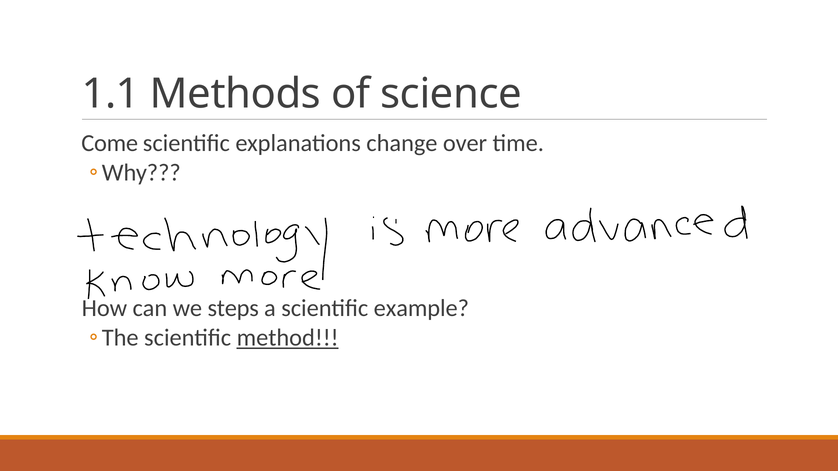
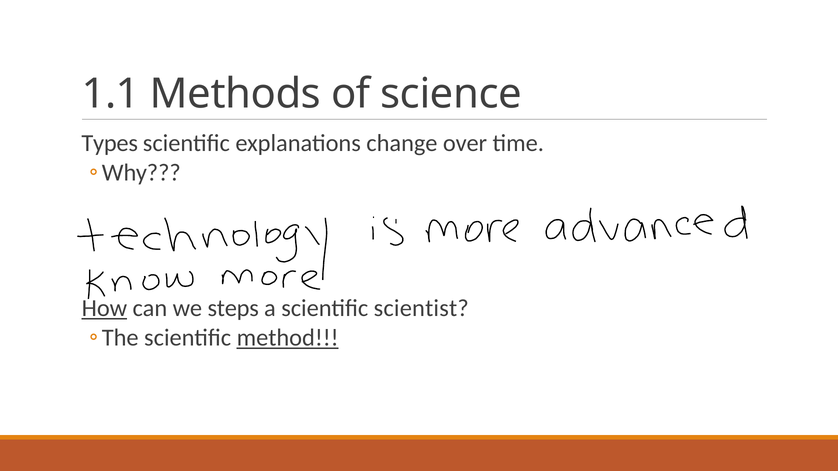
Come: Come -> Types
How underline: none -> present
example: example -> scientist
